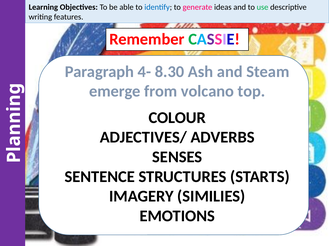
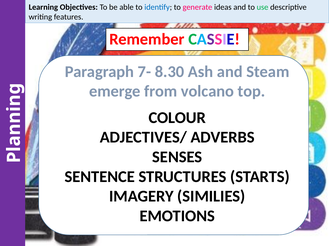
4-: 4- -> 7-
